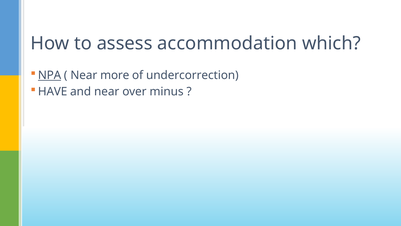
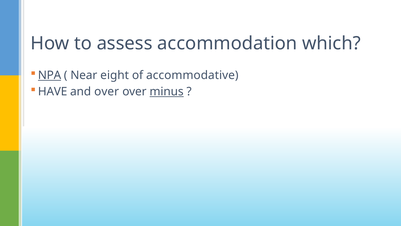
more: more -> eight
undercorrection: undercorrection -> accommodative
and near: near -> over
minus underline: none -> present
